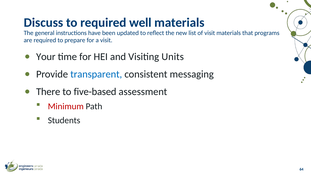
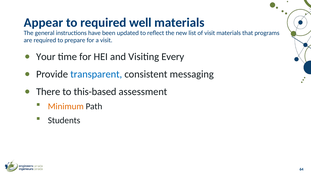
Discuss: Discuss -> Appear
Units: Units -> Every
five-based: five-based -> this-based
Minimum colour: red -> orange
